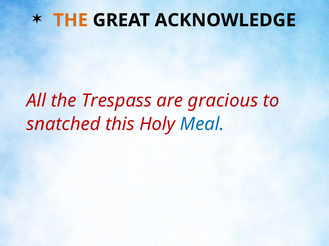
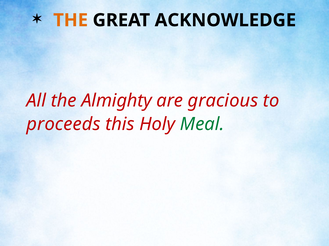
Trespass: Trespass -> Almighty
snatched: snatched -> proceeds
Meal colour: blue -> green
